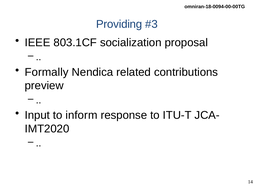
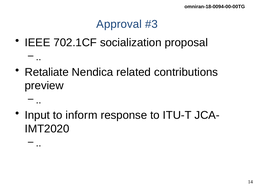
Providing: Providing -> Approval
803.1CF: 803.1CF -> 702.1CF
Formally: Formally -> Retaliate
